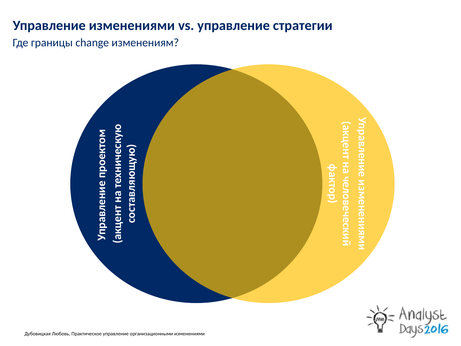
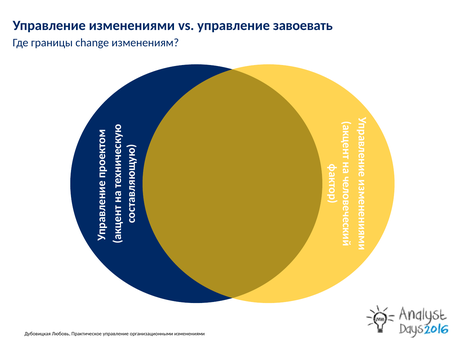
стратегии: стратегии -> завоевать
